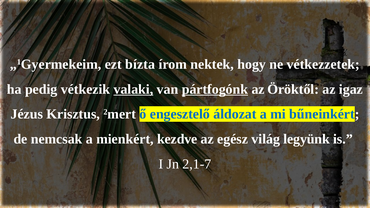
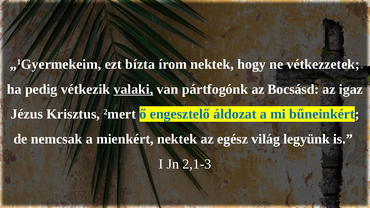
pártfogónk underline: present -> none
Öröktől: Öröktől -> Bocsásd
mienkért kezdve: kezdve -> nektek
2,1-7: 2,1-7 -> 2,1-3
